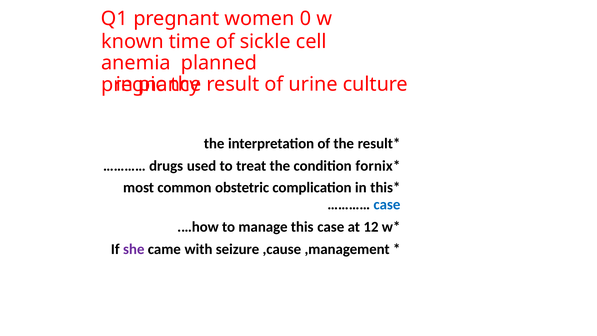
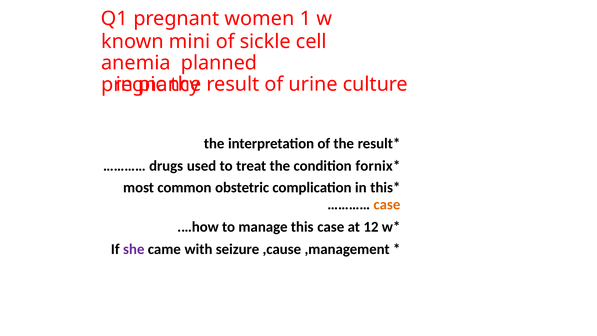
0: 0 -> 1
time: time -> mini
case at (387, 204) colour: blue -> orange
